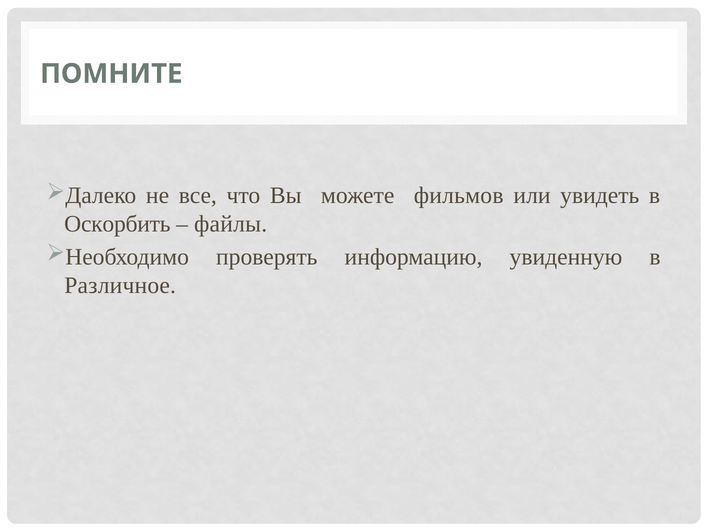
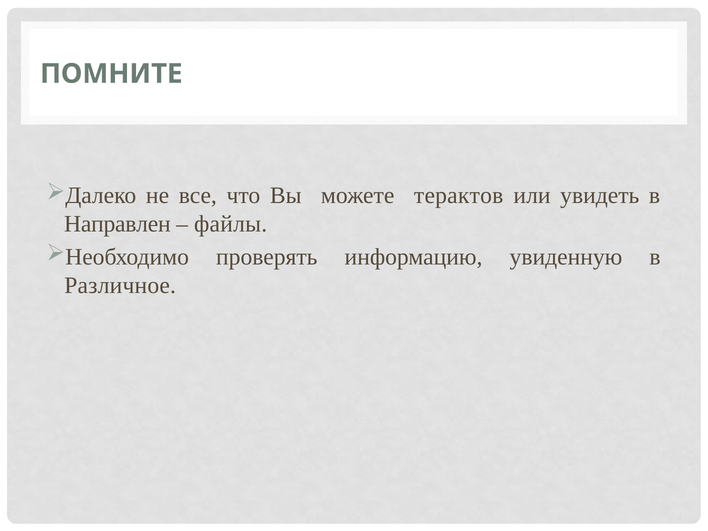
фильмов: фильмов -> терактов
Оскорбить: Оскорбить -> Направлен
